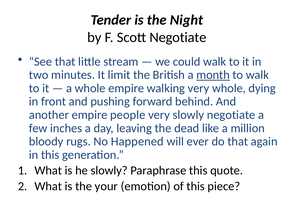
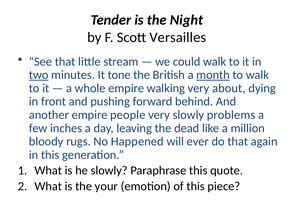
Scott Negotiate: Negotiate -> Versailles
two underline: none -> present
limit: limit -> tone
very whole: whole -> about
slowly negotiate: negotiate -> problems
